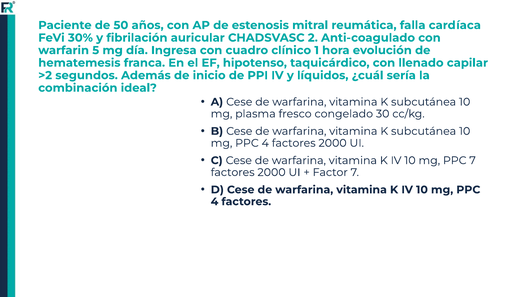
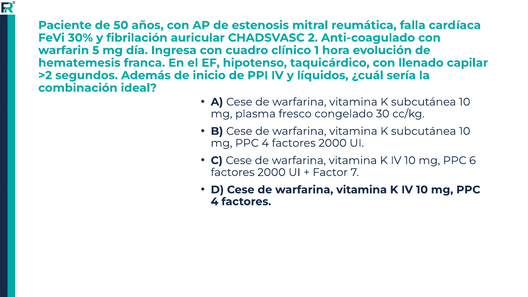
PPC 7: 7 -> 6
